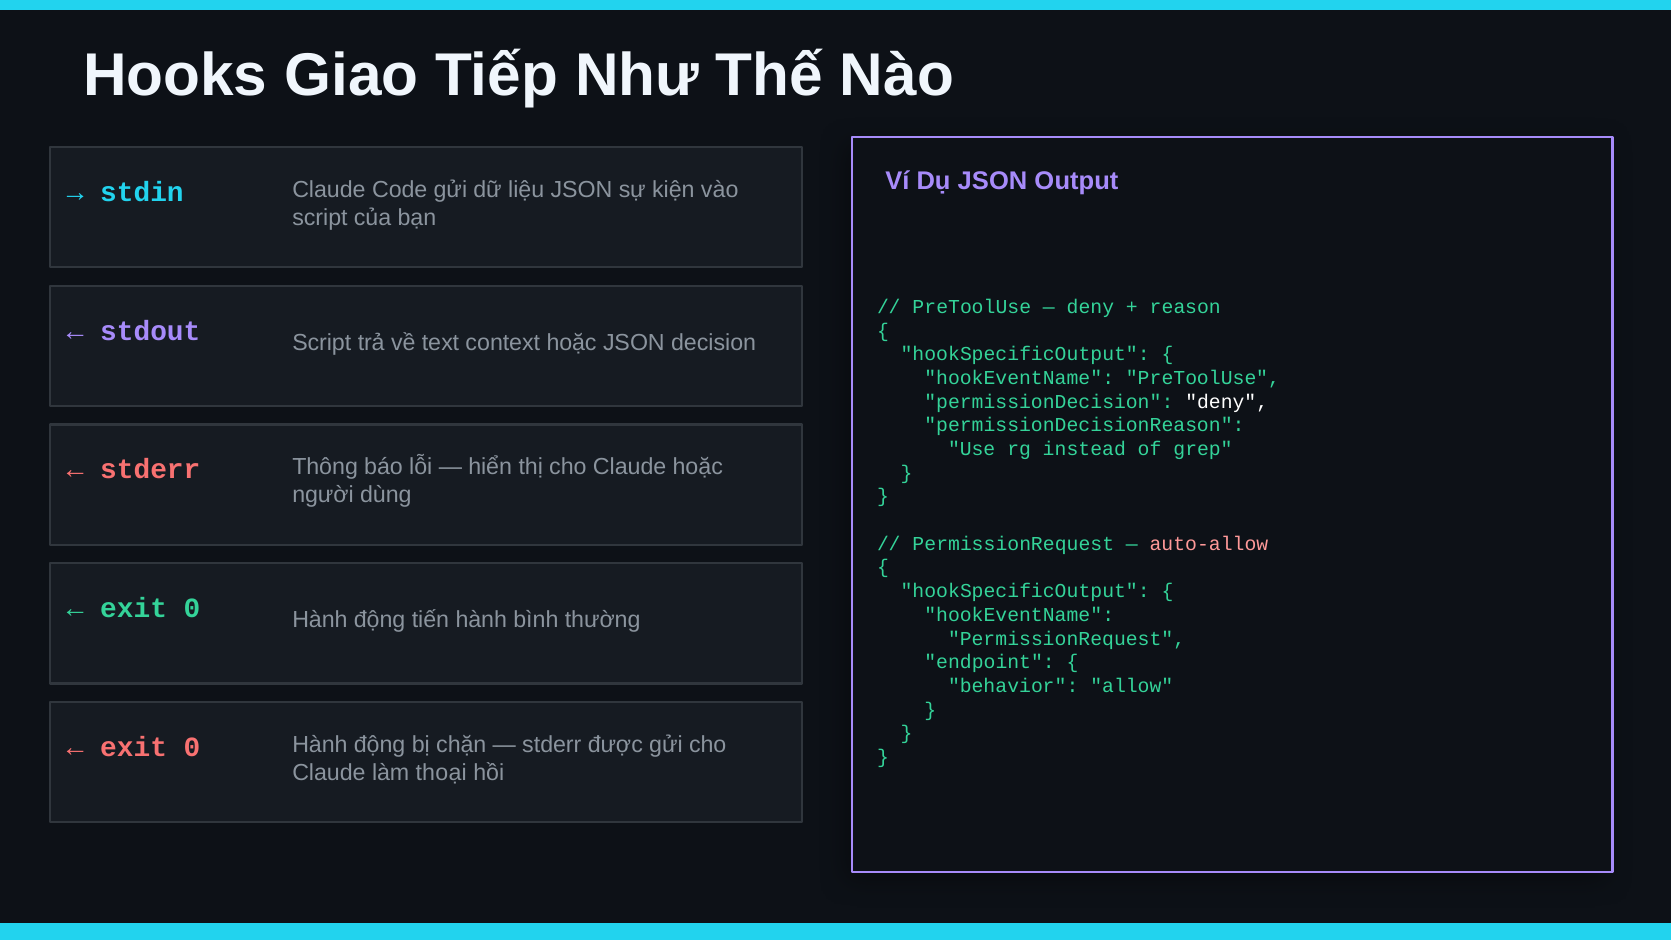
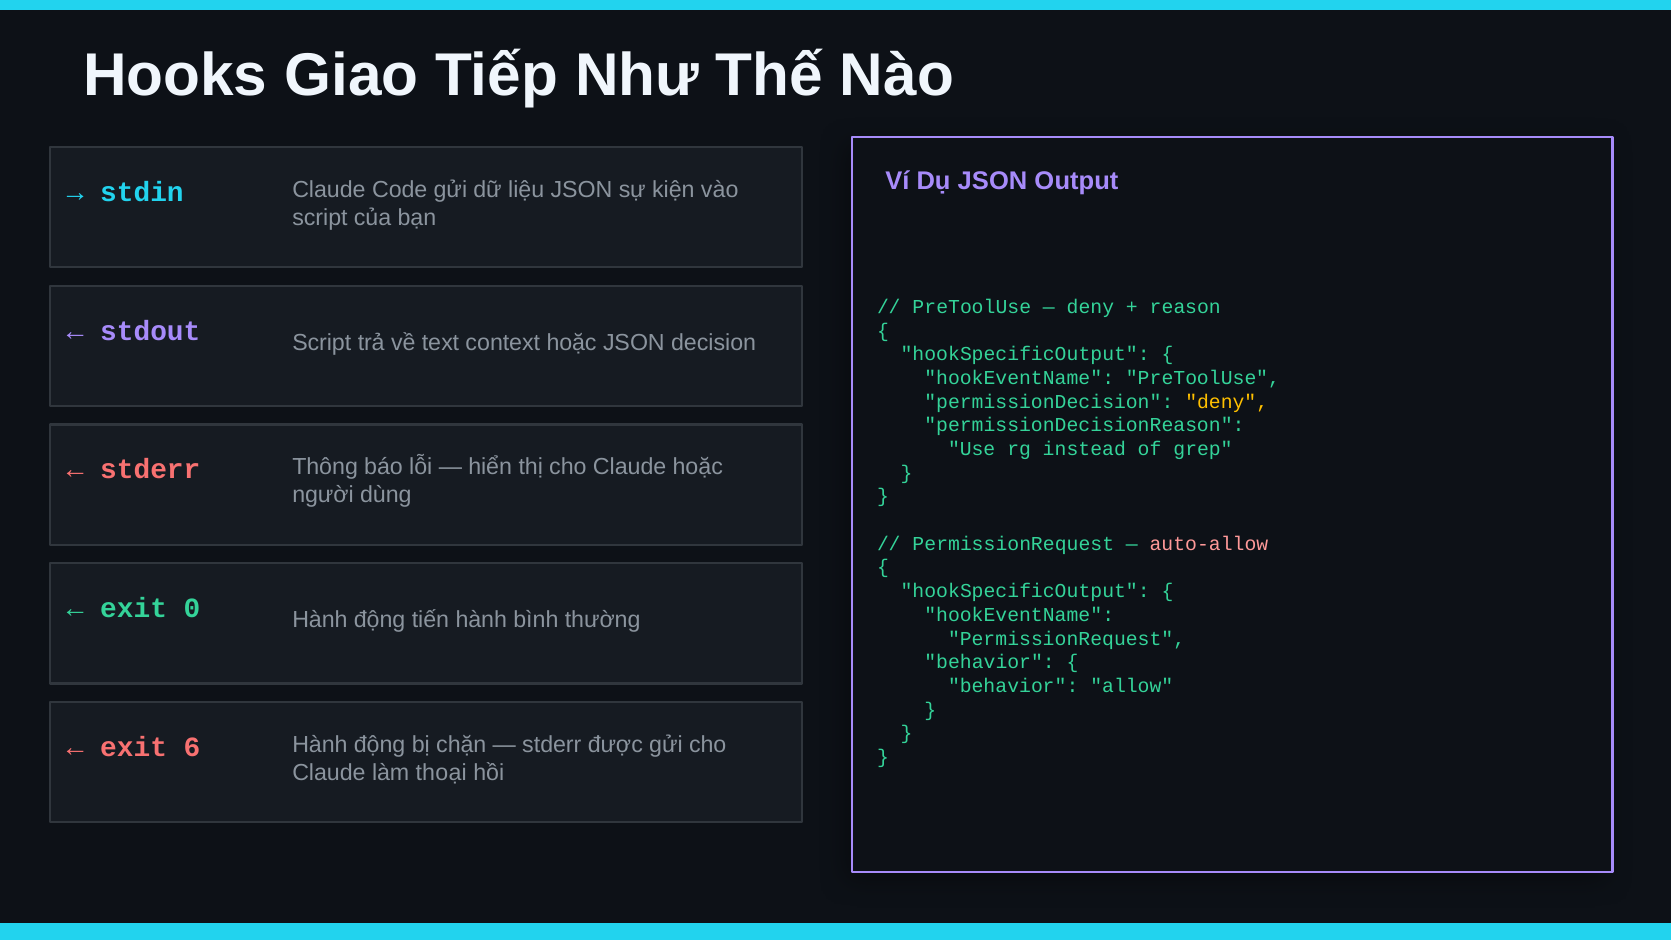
deny at (1227, 402) colour: white -> yellow
endpoint at (990, 662): endpoint -> behavior
0 at (192, 747): 0 -> 6
